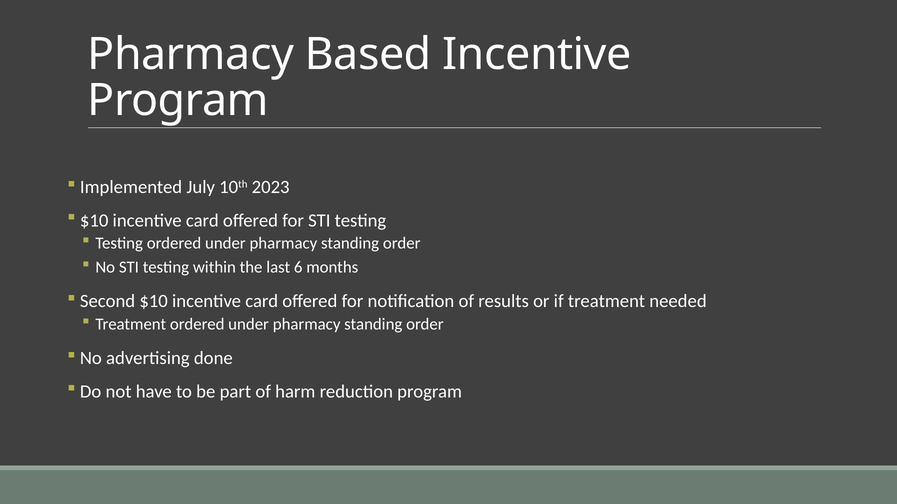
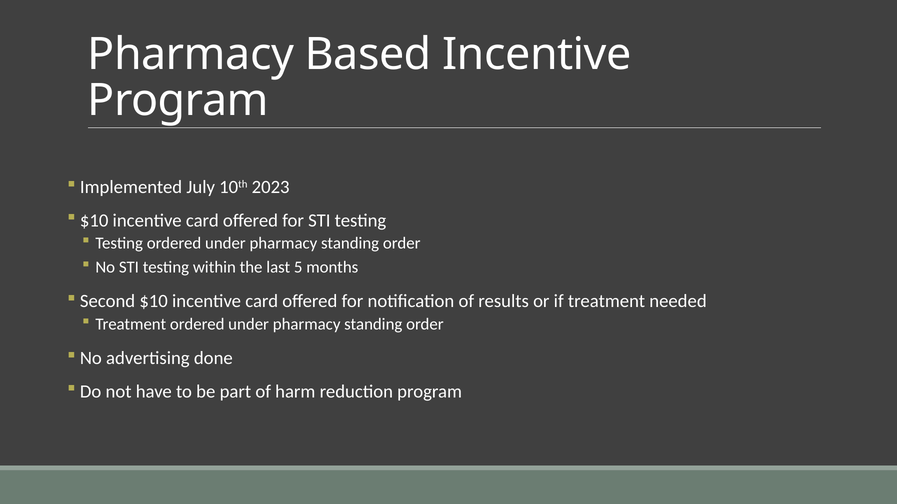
6: 6 -> 5
